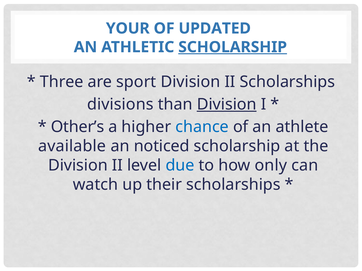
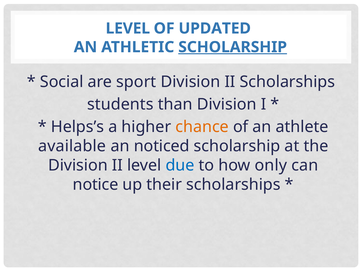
YOUR at (128, 28): YOUR -> LEVEL
Three: Three -> Social
divisions: divisions -> students
Division at (227, 105) underline: present -> none
Other’s: Other’s -> Helps’s
chance colour: blue -> orange
watch: watch -> notice
